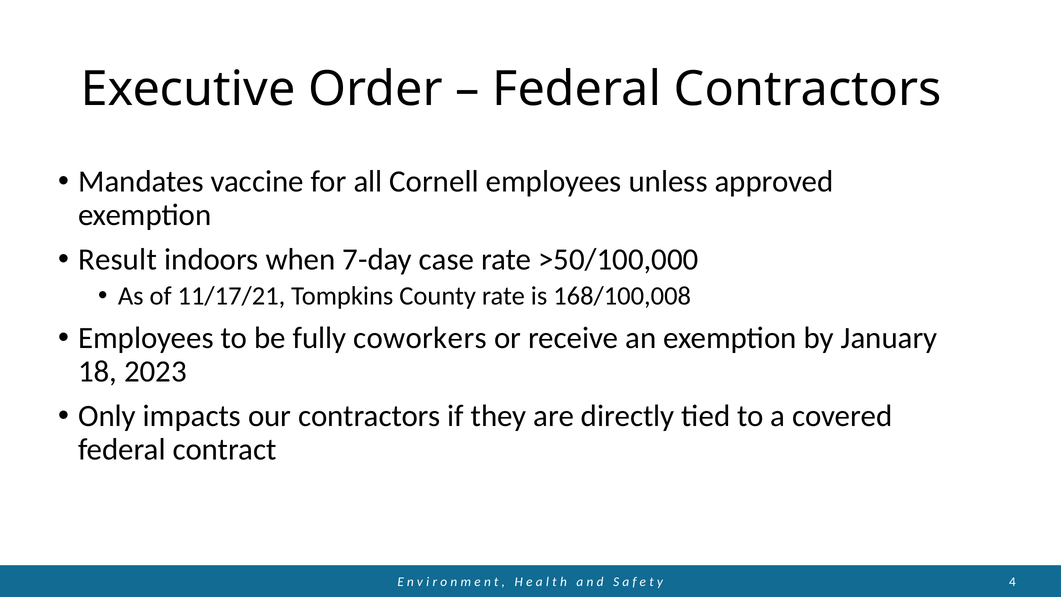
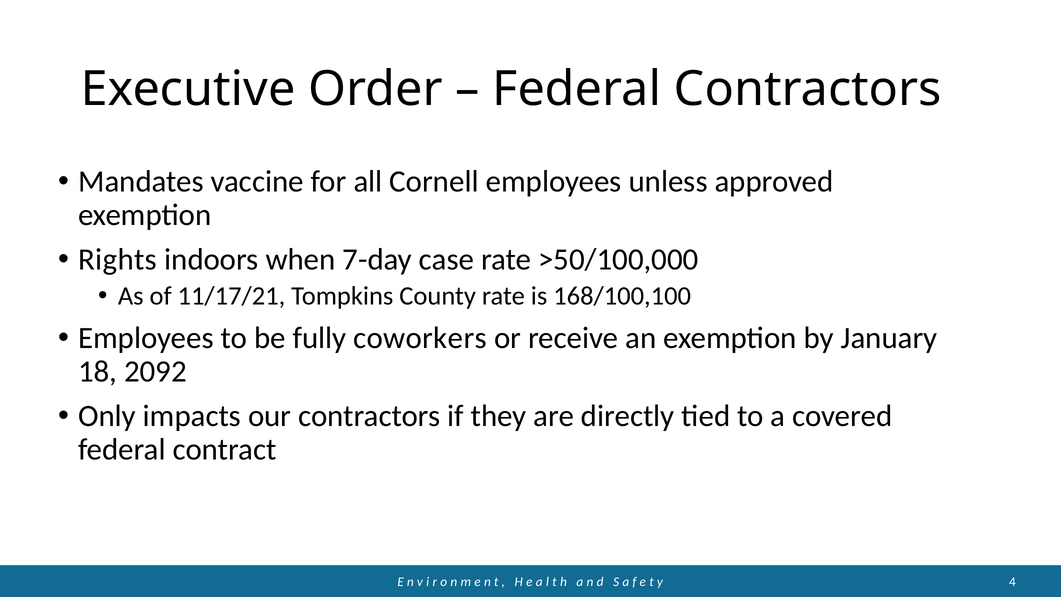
Result: Result -> Rights
168/100,008: 168/100,008 -> 168/100,100
2023: 2023 -> 2092
